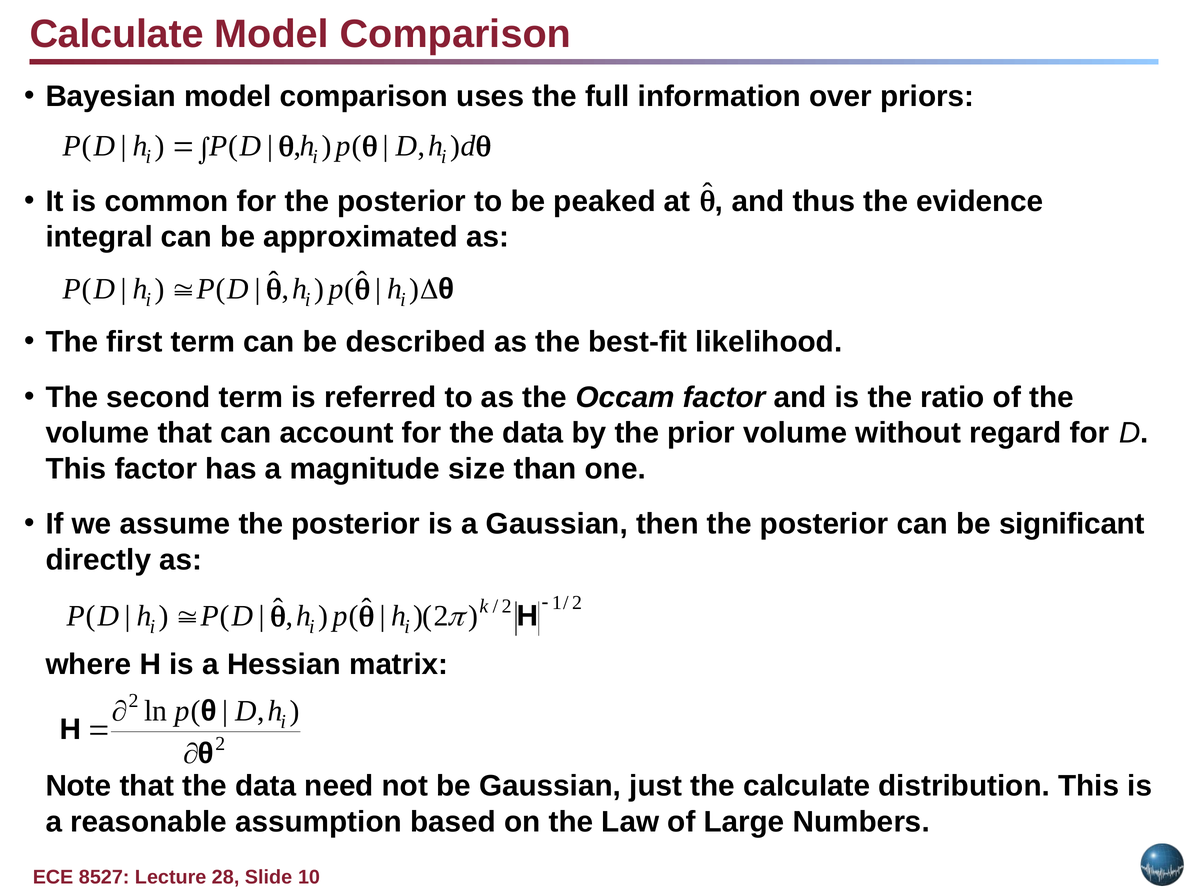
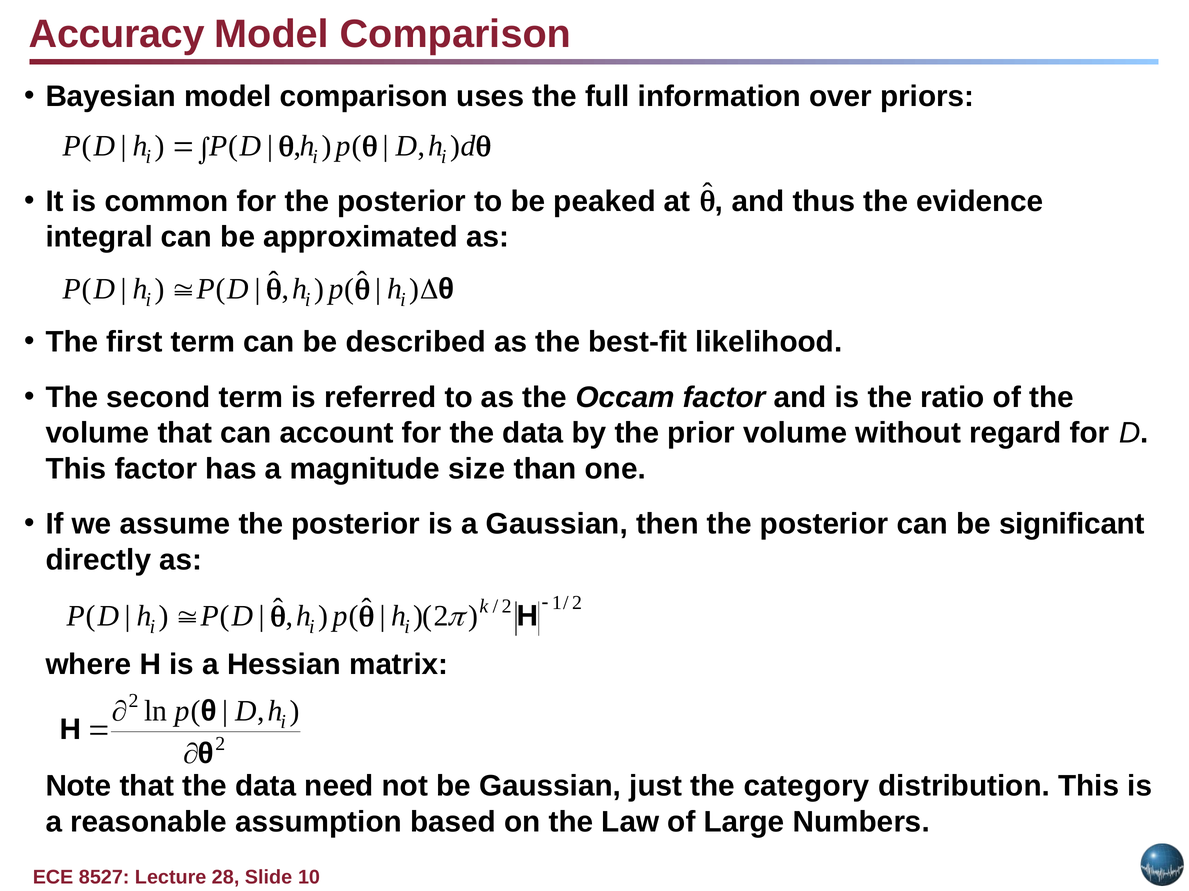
Calculate at (117, 34): Calculate -> Accuracy
the calculate: calculate -> category
